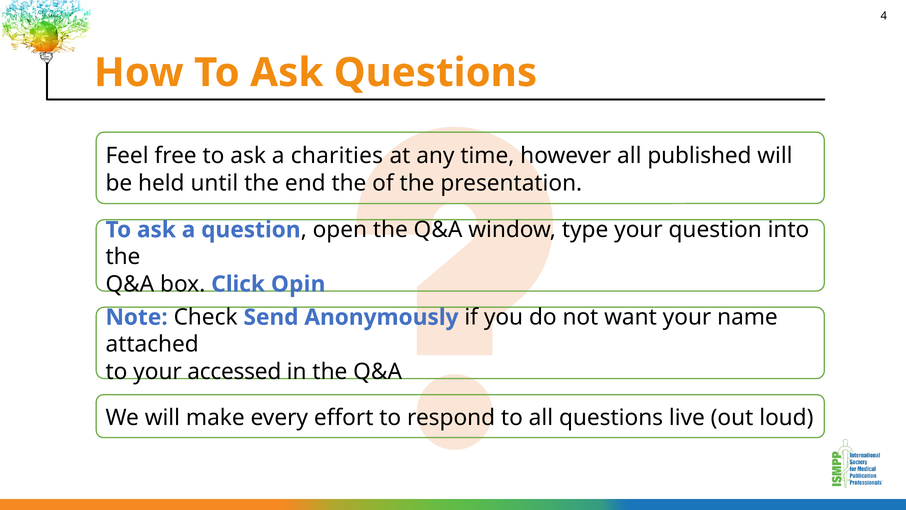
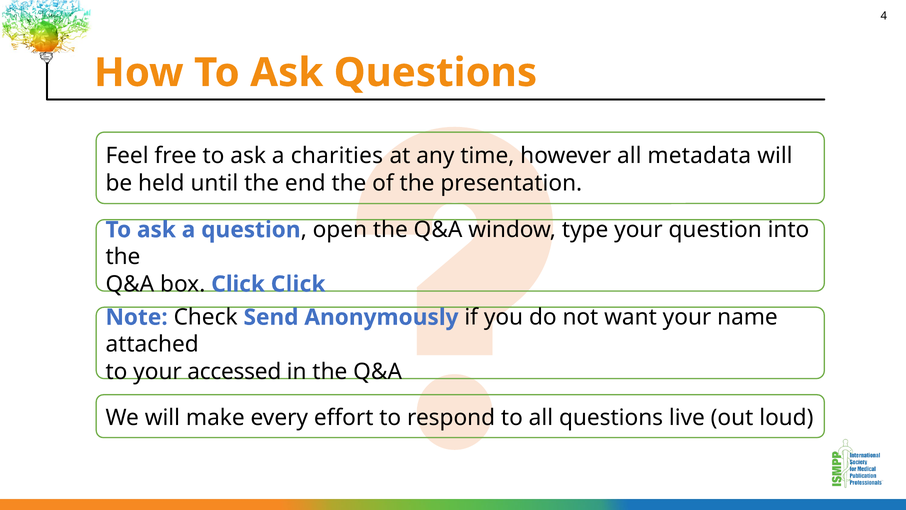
published: published -> metadata
Click Opin: Opin -> Click
